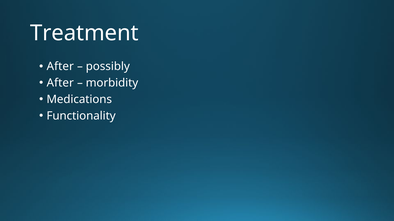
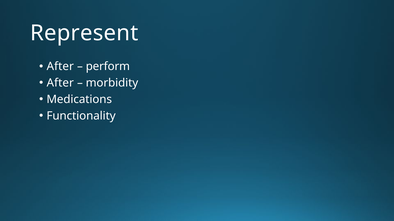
Treatment: Treatment -> Represent
possibly: possibly -> perform
